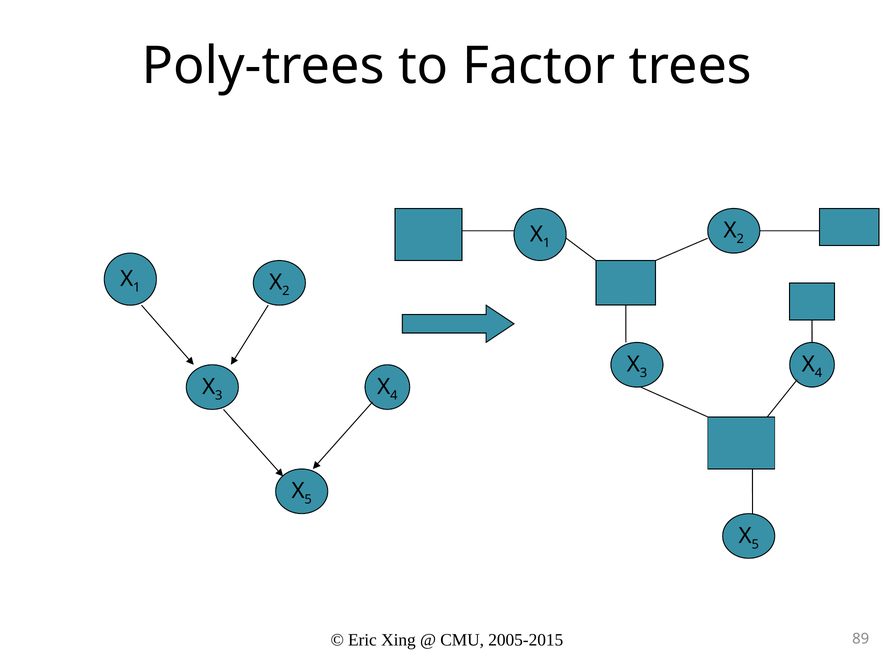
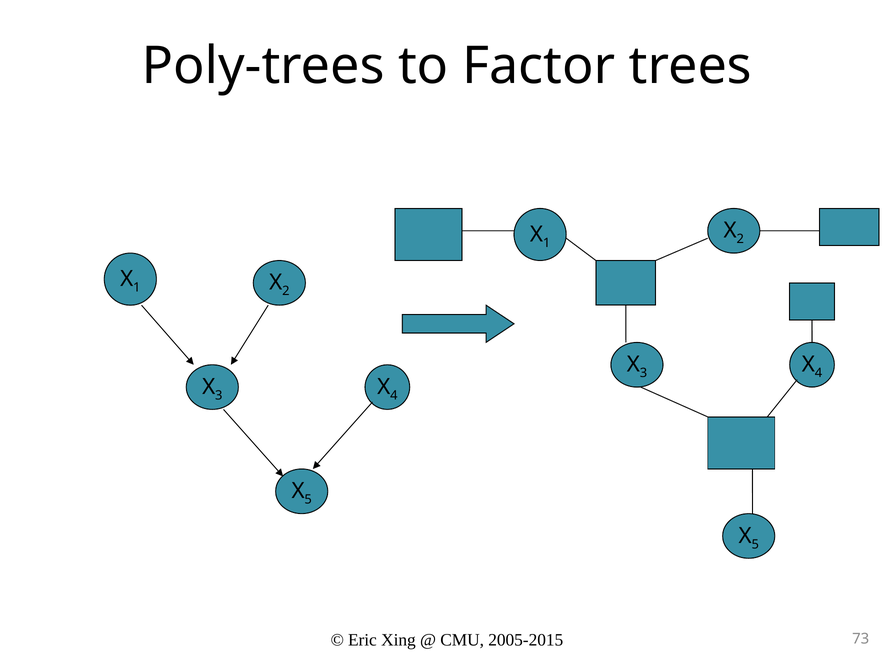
89: 89 -> 73
